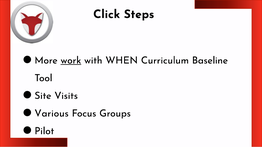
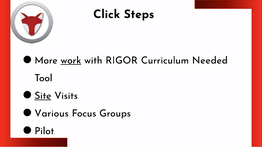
WHEN: WHEN -> RIGOR
Baseline: Baseline -> Needed
Site underline: none -> present
